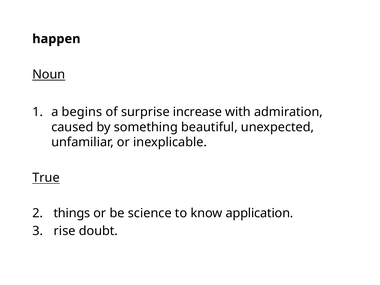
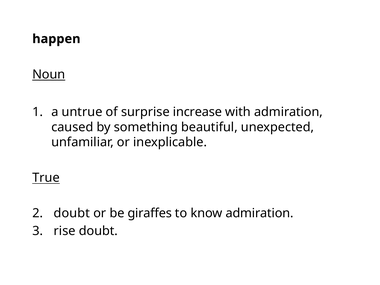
begins: begins -> untrue
things at (72, 213): things -> doubt
science: science -> giraffes
know application: application -> admiration
